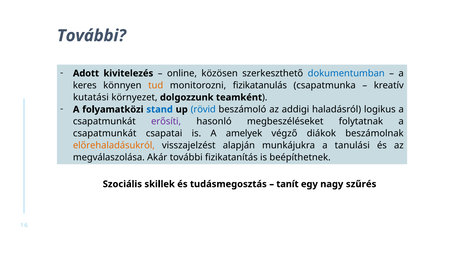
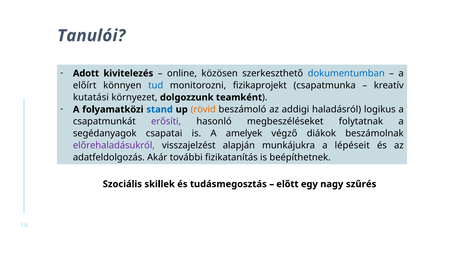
További at (91, 36): További -> Tanulói
keres: keres -> előírt
tud colour: orange -> blue
fizikatanulás: fizikatanulás -> fizikaprojekt
rövid colour: blue -> orange
csapatmunkát at (105, 134): csapatmunkát -> segédanyagok
előrehaladásukról colour: orange -> purple
tanulási: tanulási -> lépéseit
megválaszolása: megválaszolása -> adatfeldolgozás
tanít: tanít -> előtt
